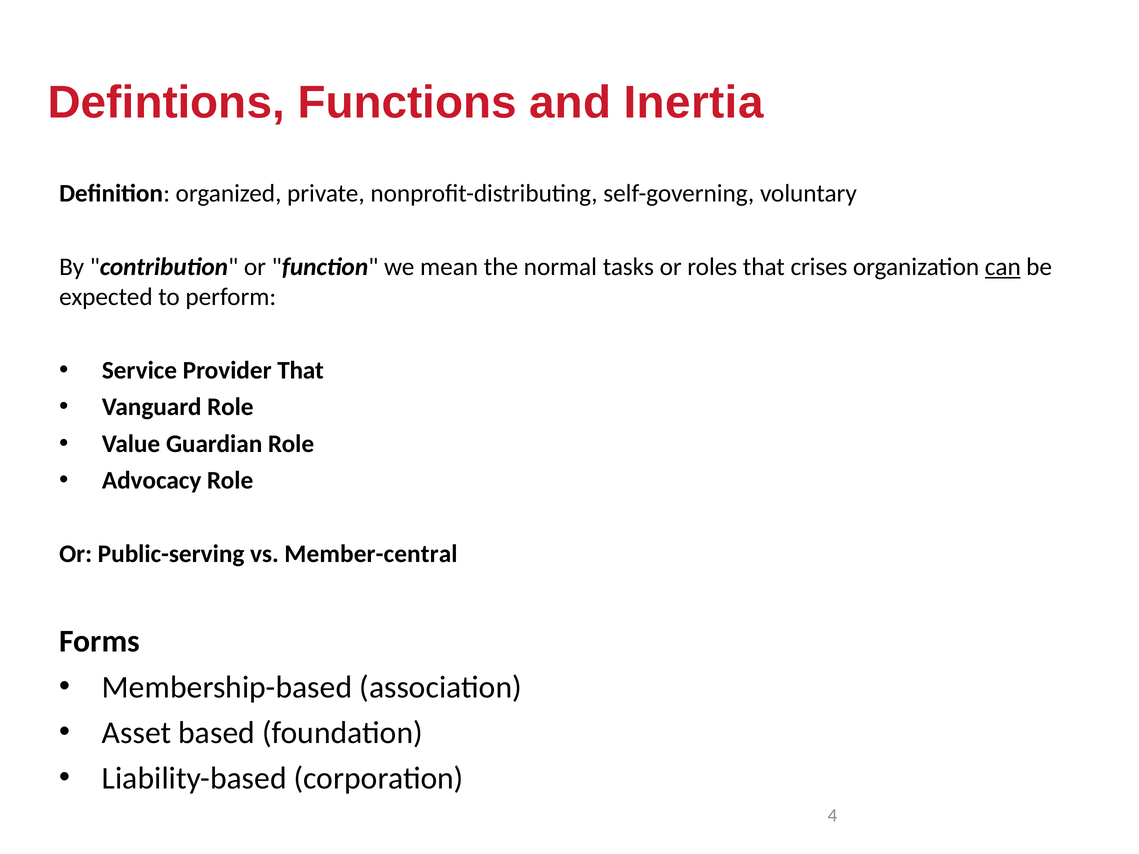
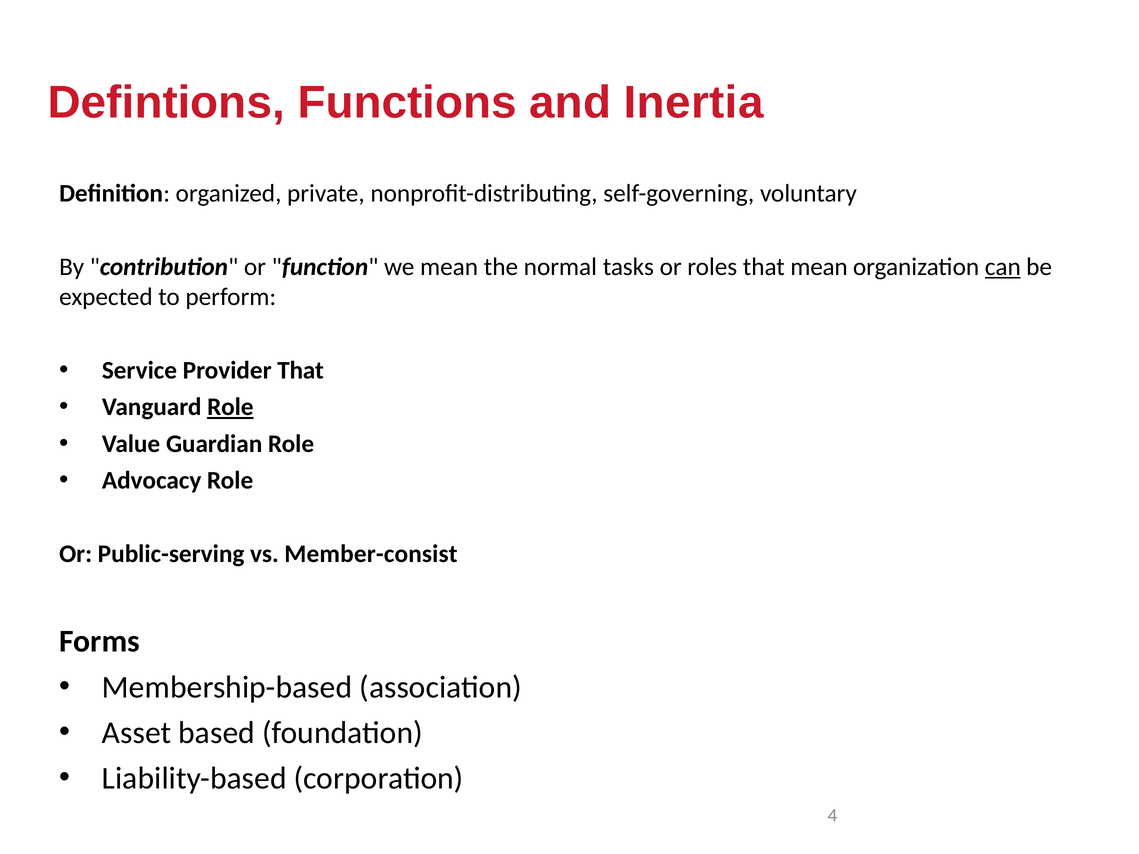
that crises: crises -> mean
Role at (230, 407) underline: none -> present
Member-central: Member-central -> Member-consist
